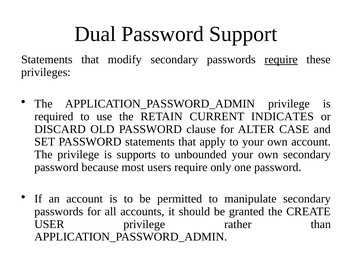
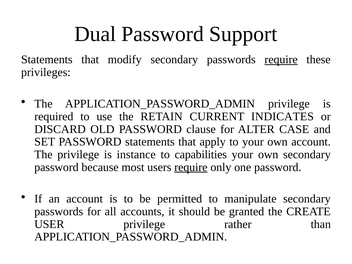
supports: supports -> instance
unbounded: unbounded -> capabilities
require at (191, 167) underline: none -> present
